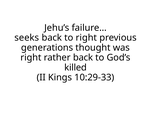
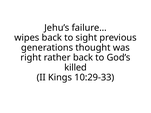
seeks: seeks -> wipes
to right: right -> sight
